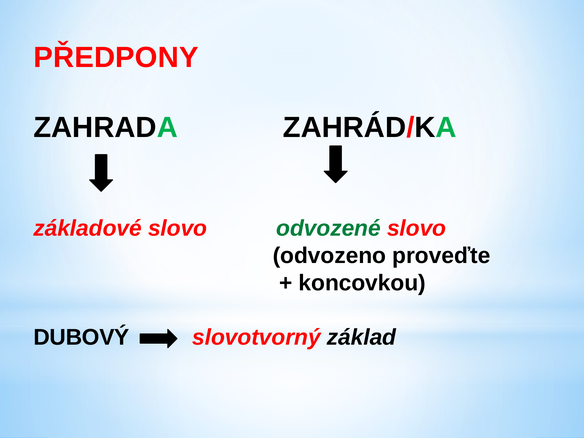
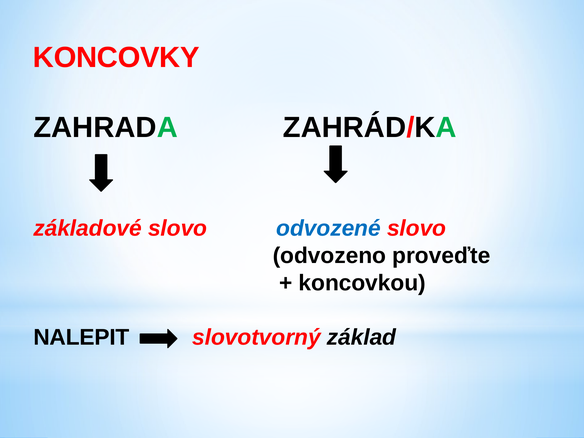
PŘEDPONY: PŘEDPONY -> KONCOVKY
odvozené colour: green -> blue
DUBOVÝ: DUBOVÝ -> NALEPIT
